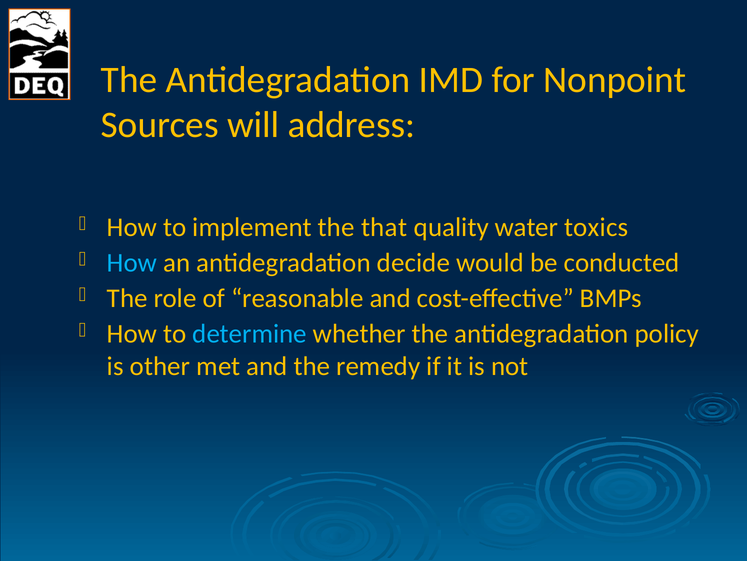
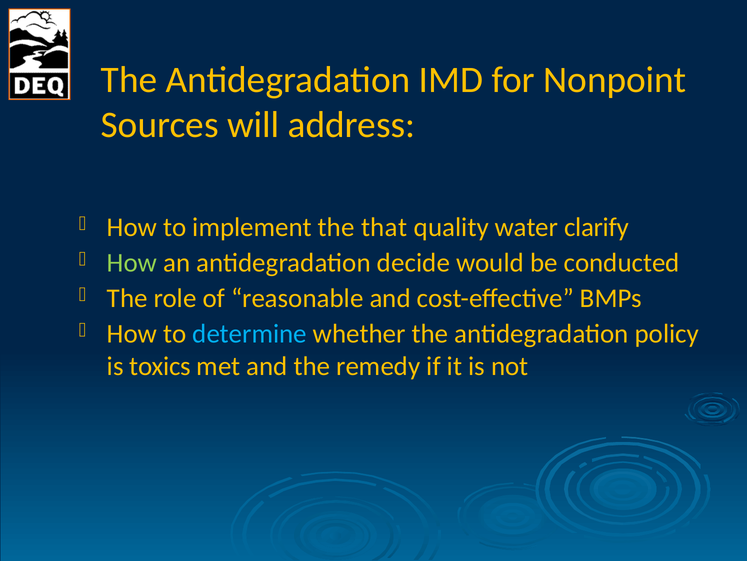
toxics: toxics -> clarify
How at (132, 263) colour: light blue -> light green
other: other -> toxics
